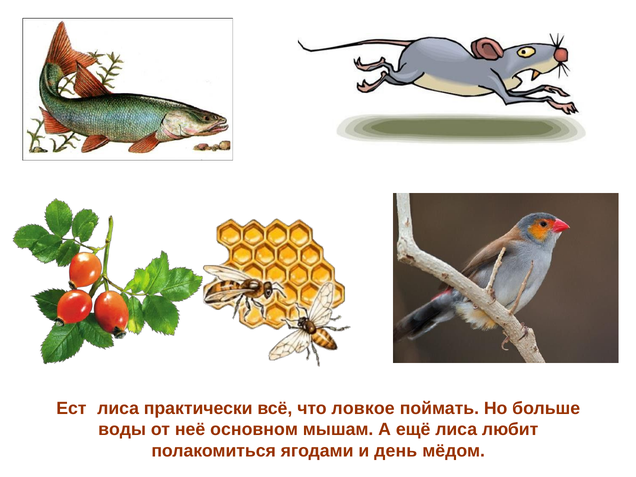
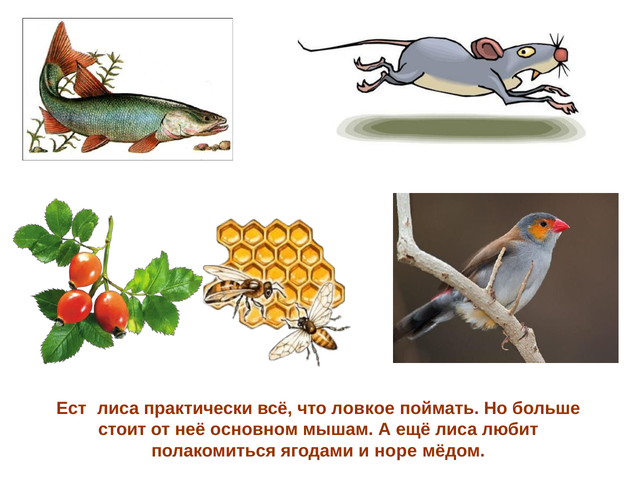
воды: воды -> стоит
день: день -> норе
